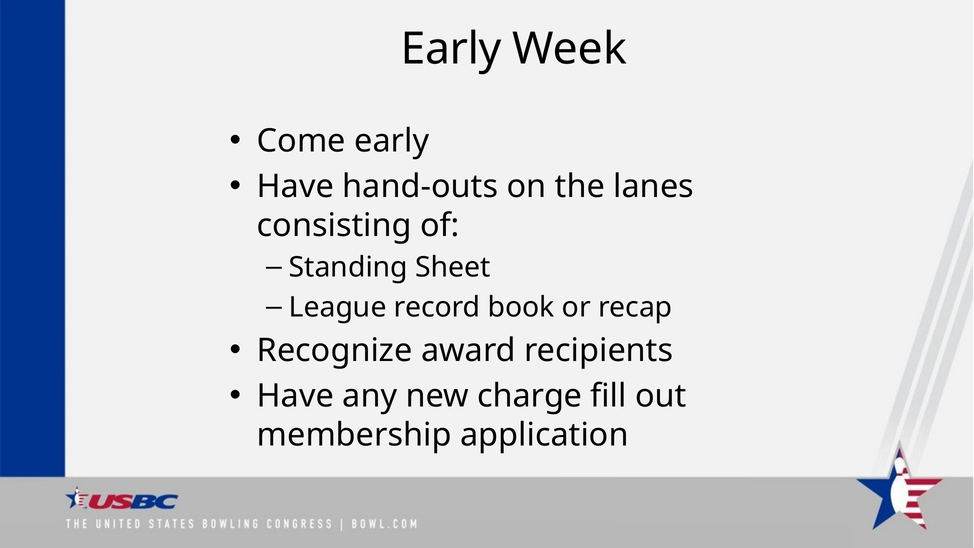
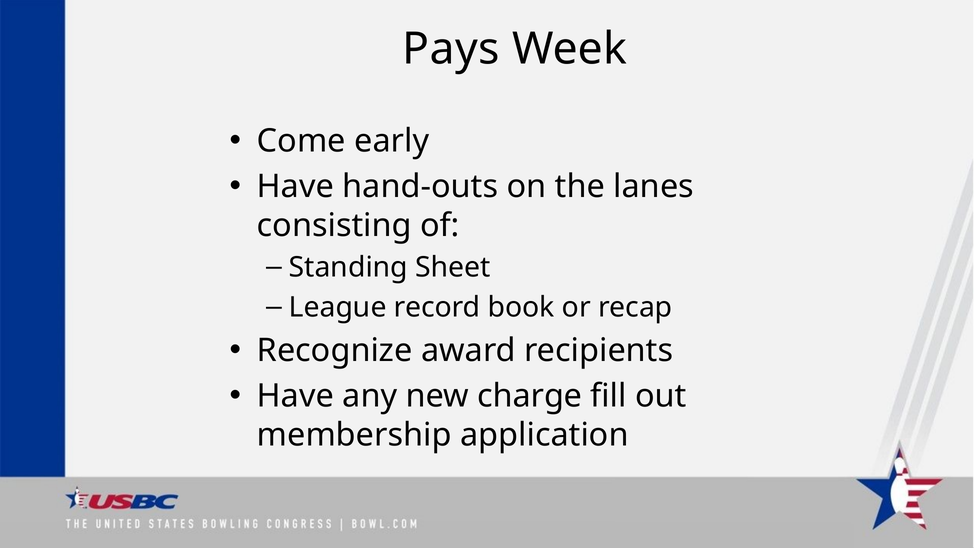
Early at (451, 49): Early -> Pays
